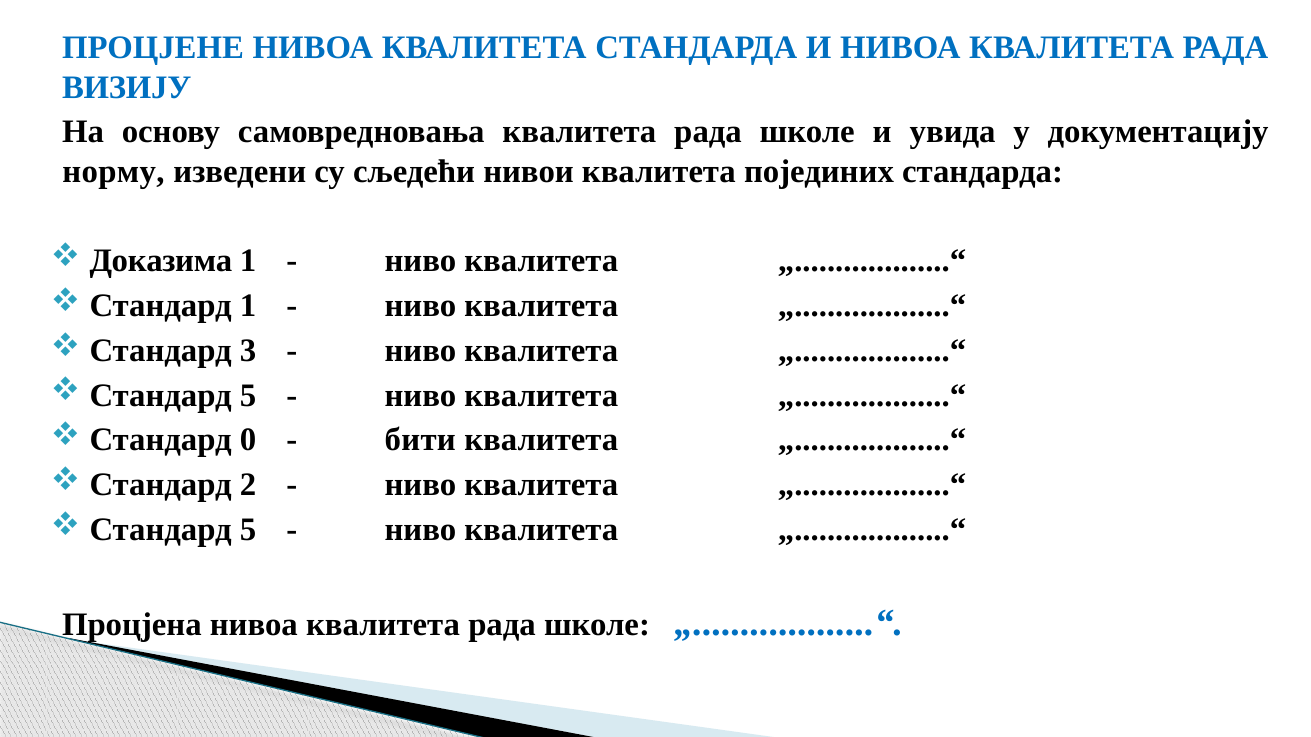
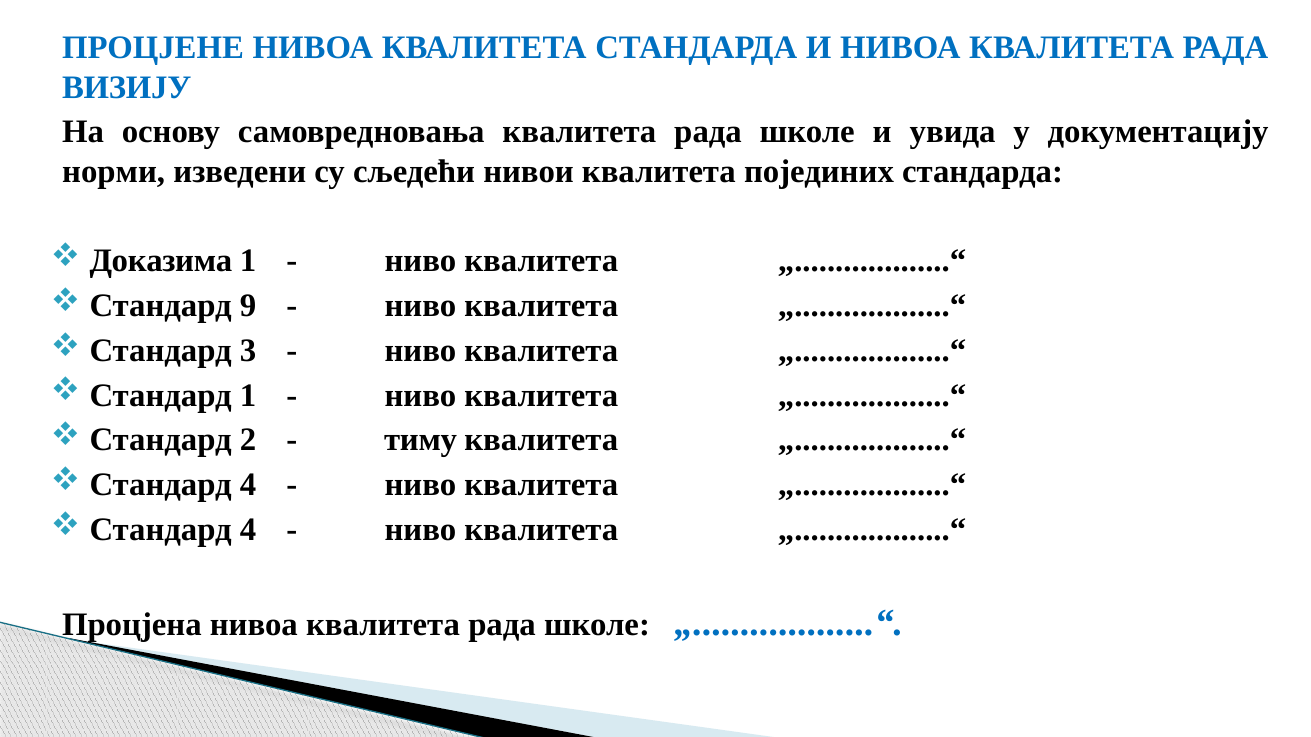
норму: норму -> норми
Стандард 1: 1 -> 9
5 at (248, 396): 5 -> 1
0: 0 -> 2
бити: бити -> тиму
2 at (248, 485): 2 -> 4
5 at (248, 530): 5 -> 4
